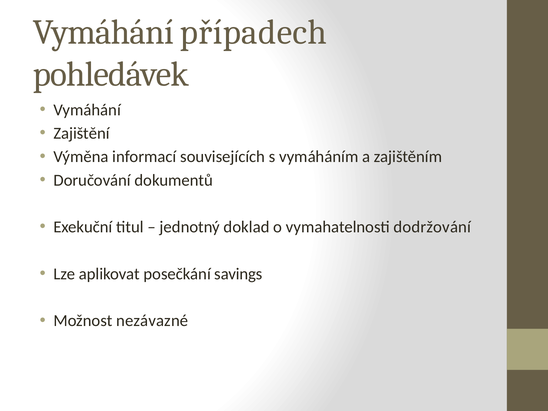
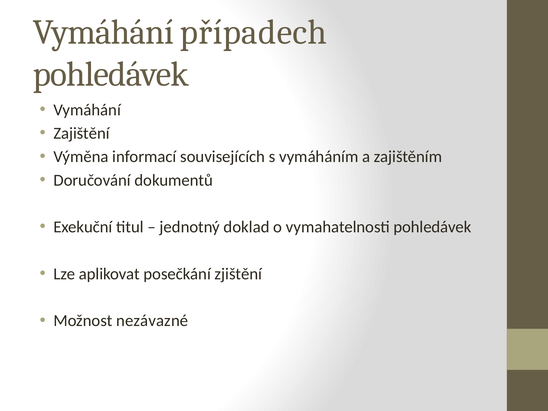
vymahatelnosti dodržování: dodržování -> pohledávek
savings: savings -> zjištění
